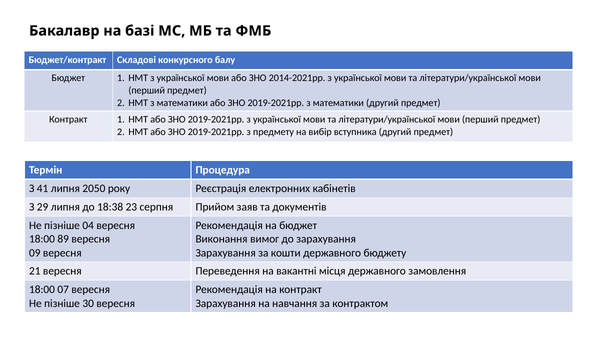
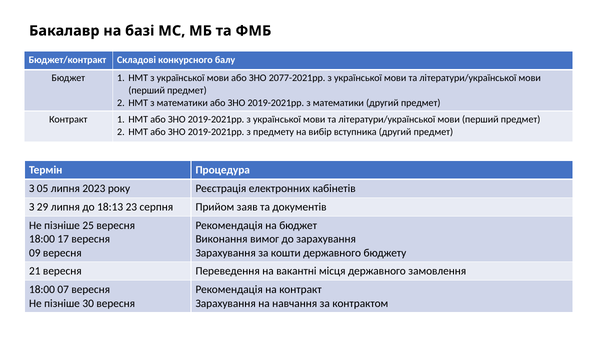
2014-2021рр: 2014-2021рр -> 2077-2021рр
41: 41 -> 05
2050: 2050 -> 2023
18:38: 18:38 -> 18:13
04: 04 -> 25
89: 89 -> 17
